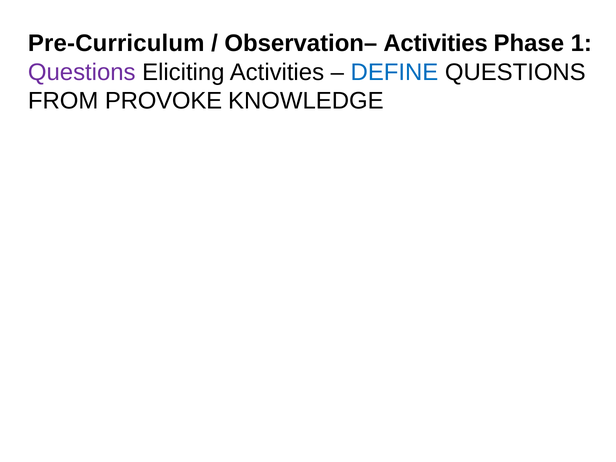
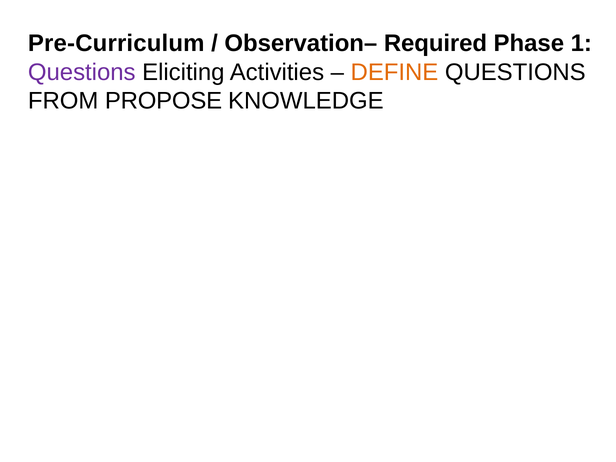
Observation– Activities: Activities -> Required
DEFINE colour: blue -> orange
PROVOKE: PROVOKE -> PROPOSE
